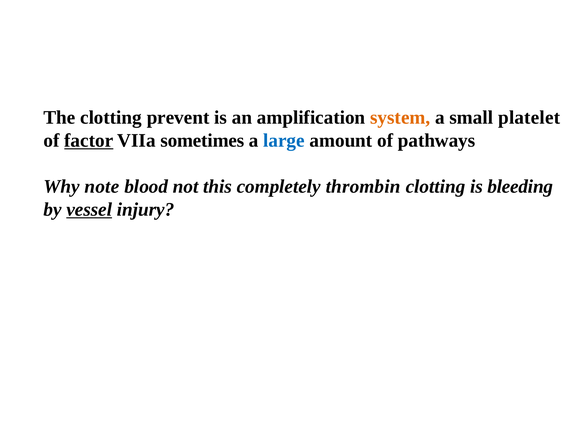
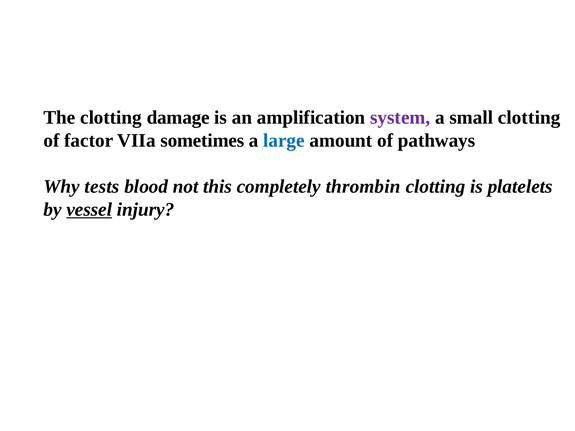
prevent: prevent -> damage
system colour: orange -> purple
small platelet: platelet -> clotting
factor underline: present -> none
note: note -> tests
bleeding: bleeding -> platelets
